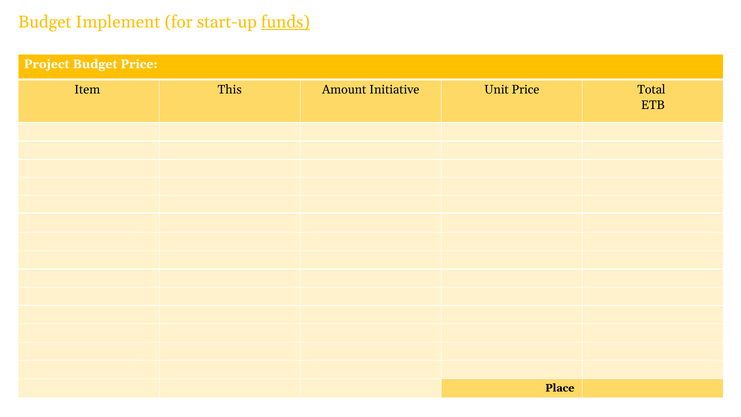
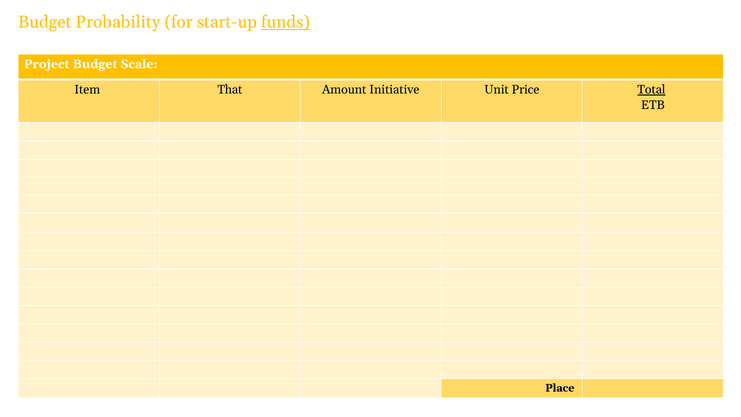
Implement: Implement -> Probability
Budget Price: Price -> Scale
This: This -> That
Total underline: none -> present
